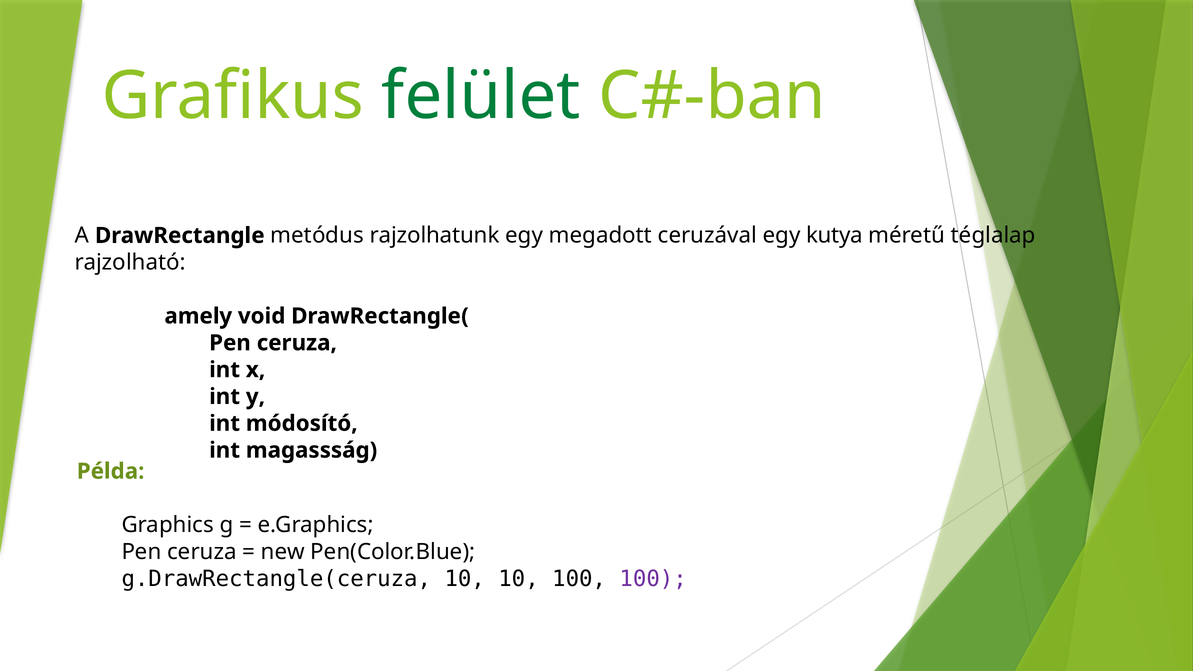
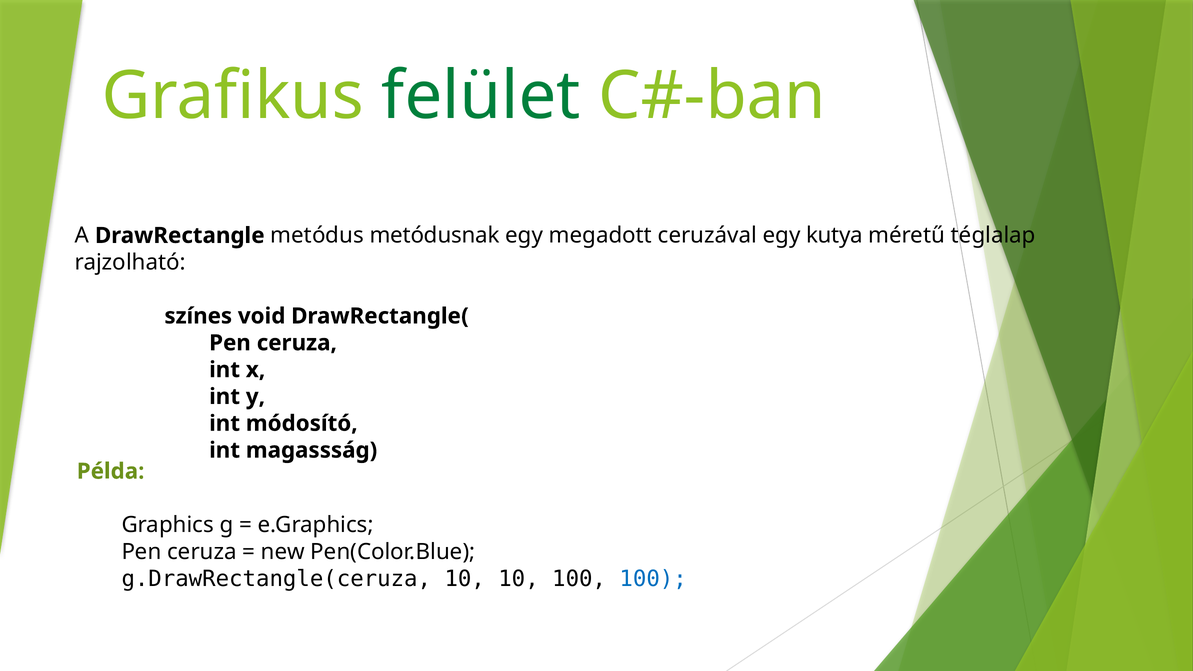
rajzolhatunk: rajzolhatunk -> metódusnak
amely: amely -> színes
100 at (653, 579) colour: purple -> blue
